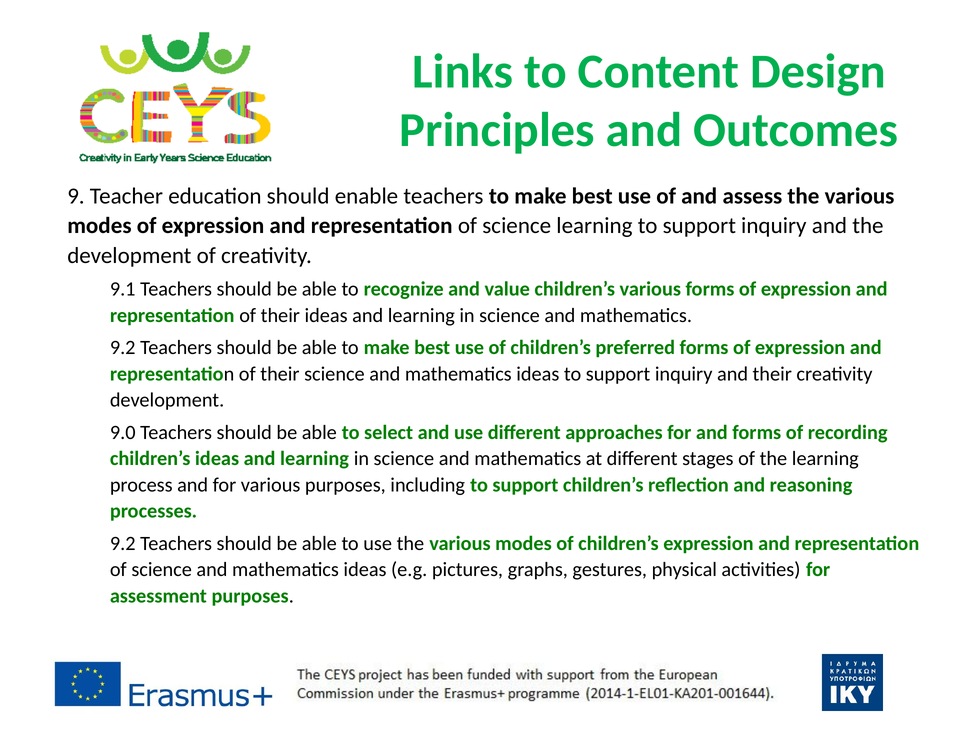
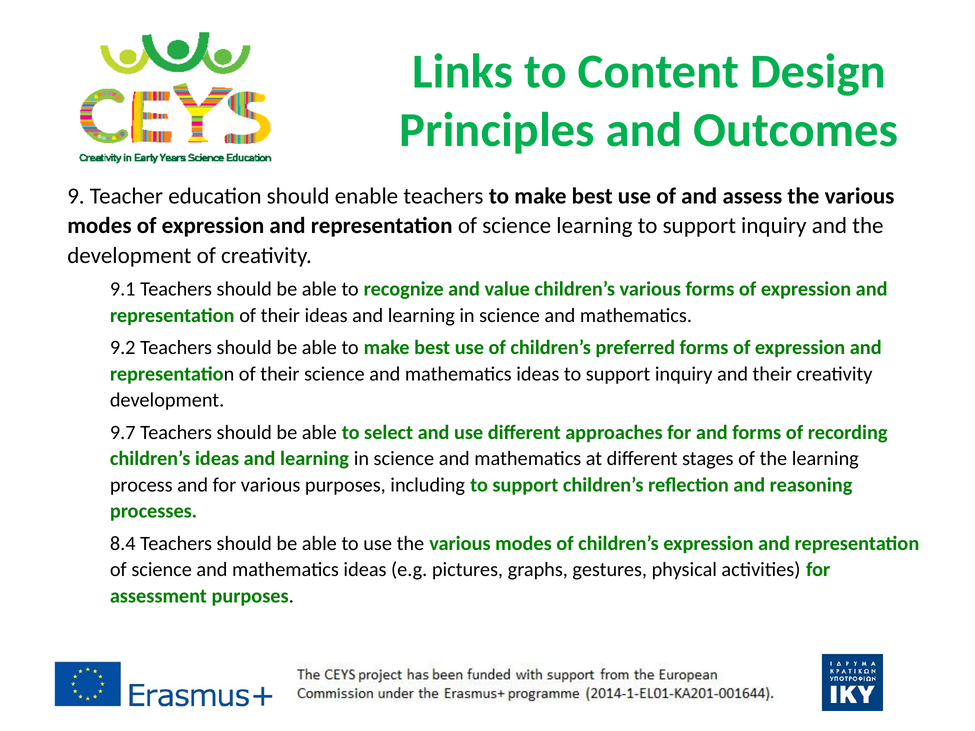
9.0: 9.0 -> 9.7
9.2 at (123, 544): 9.2 -> 8.4
